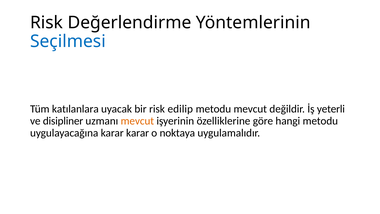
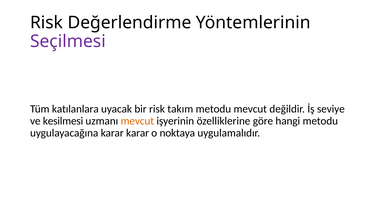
Seçilmesi colour: blue -> purple
edilip: edilip -> takım
yeterli: yeterli -> seviye
disipliner: disipliner -> kesilmesi
